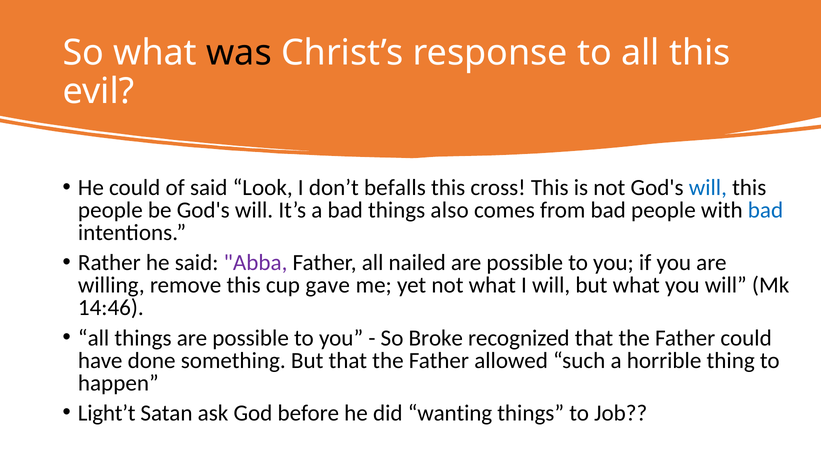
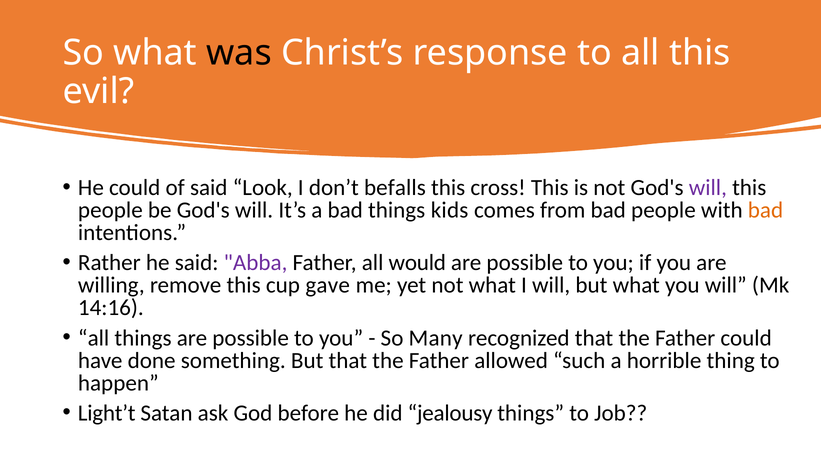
will at (708, 188) colour: blue -> purple
also: also -> kids
bad at (766, 210) colour: blue -> orange
nailed: nailed -> would
14:46: 14:46 -> 14:16
Broke: Broke -> Many
wanting: wanting -> jealousy
